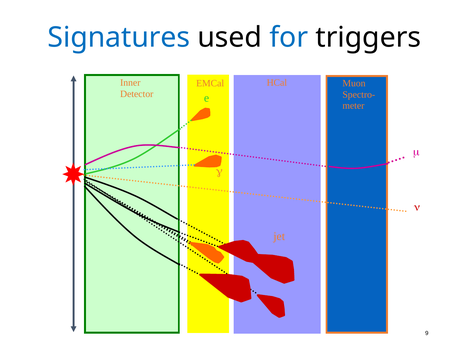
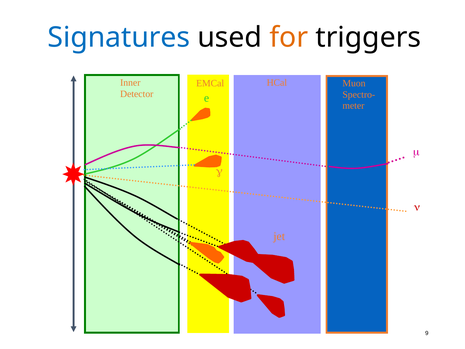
for colour: blue -> orange
